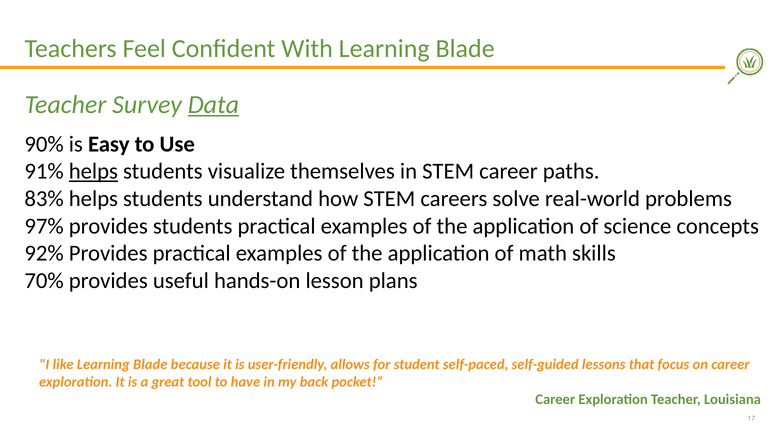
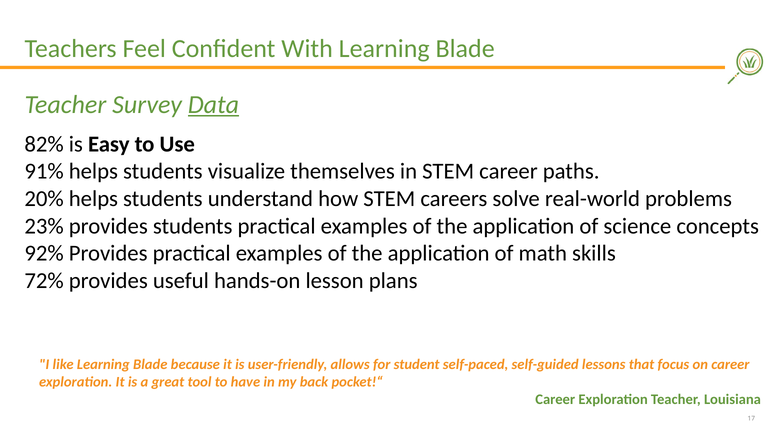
90%: 90% -> 82%
helps at (93, 171) underline: present -> none
83%: 83% -> 20%
97%: 97% -> 23%
70%: 70% -> 72%
